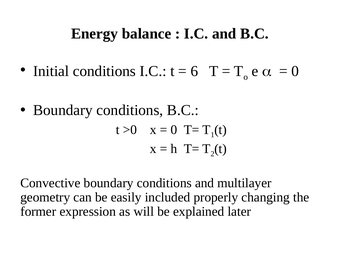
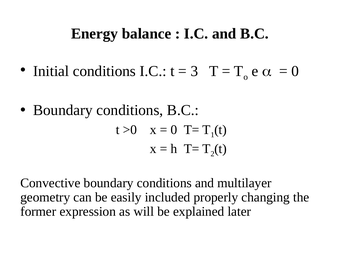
6: 6 -> 3
